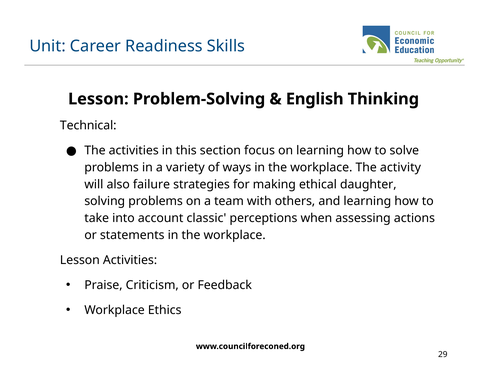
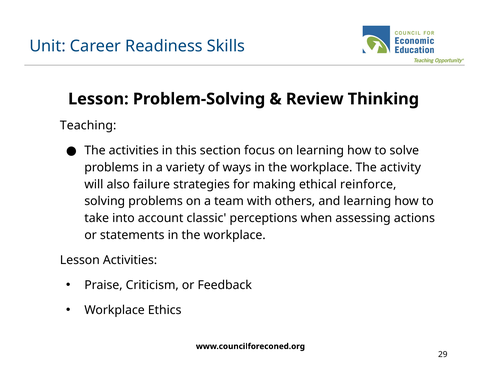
English: English -> Review
Technical: Technical -> Teaching
daughter: daughter -> reinforce
